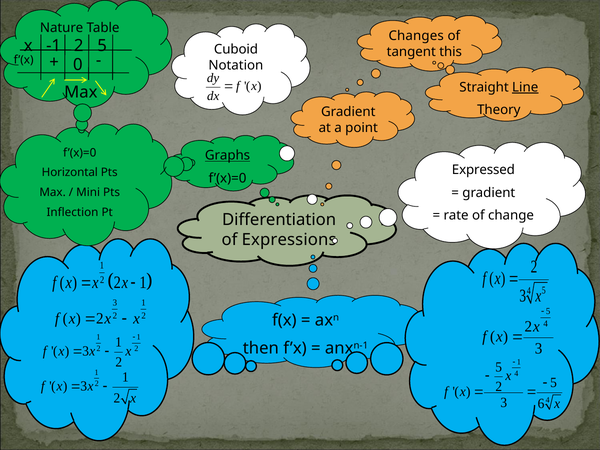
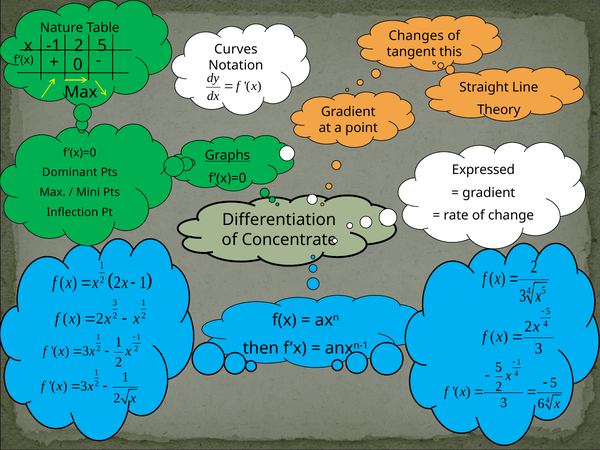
Cuboid: Cuboid -> Curves
Line underline: present -> none
Horizontal: Horizontal -> Dominant
Expressions: Expressions -> Concentrate
